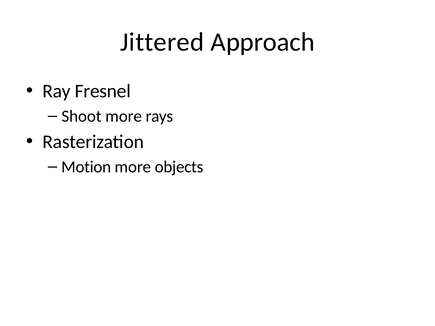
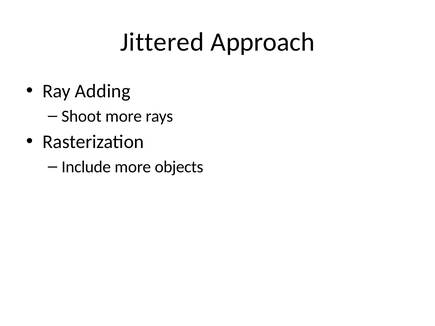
Fresnel: Fresnel -> Adding
Motion: Motion -> Include
